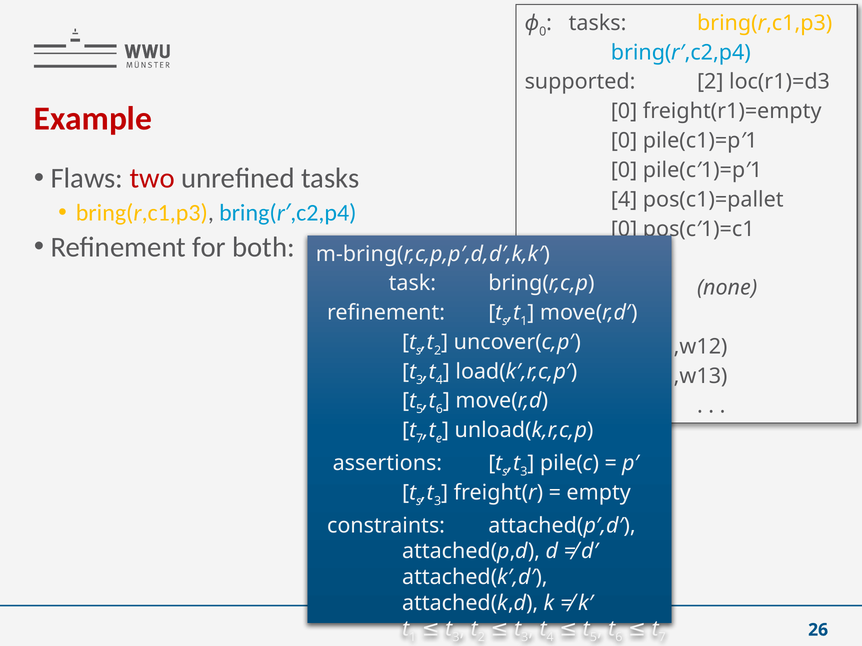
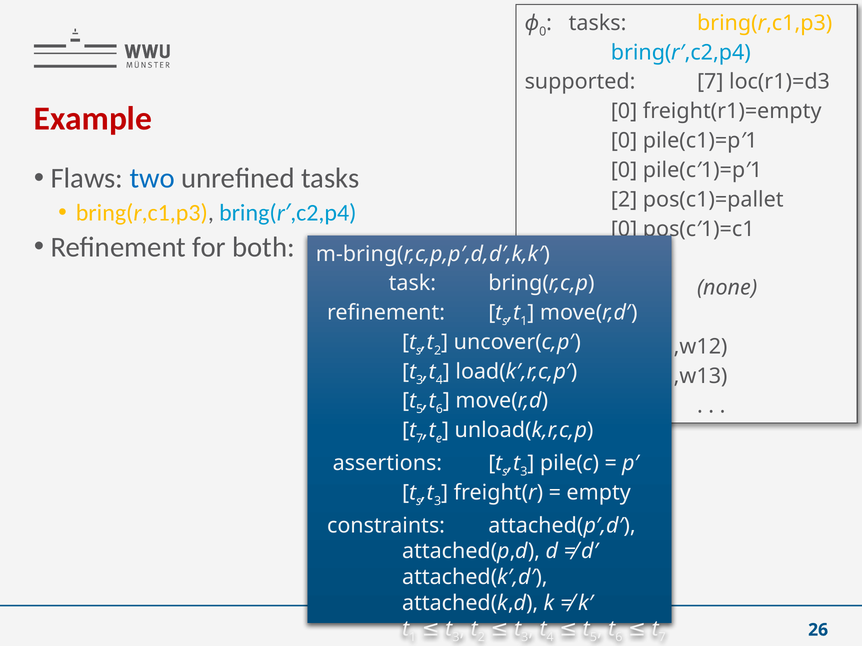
supported 2: 2 -> 7
two colour: red -> blue
4 at (624, 200): 4 -> 2
